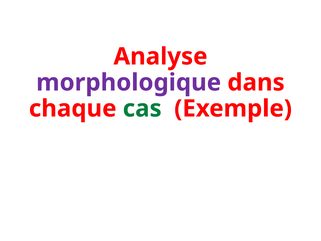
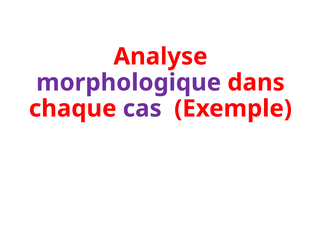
cas colour: green -> purple
